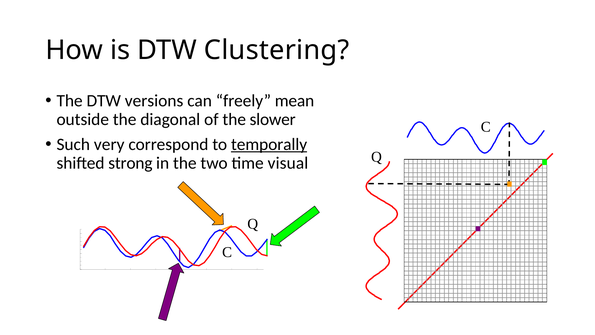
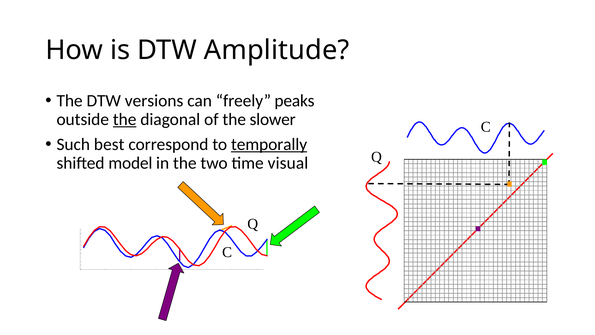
Clustering: Clustering -> Amplitude
mean: mean -> peaks
the at (125, 119) underline: none -> present
very: very -> best
strong: strong -> model
